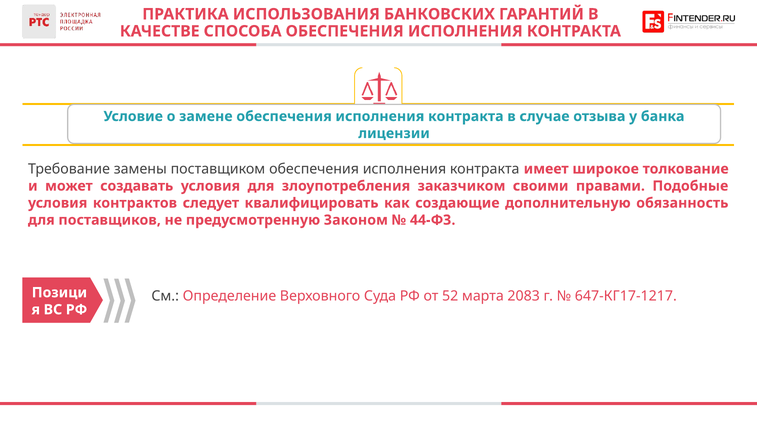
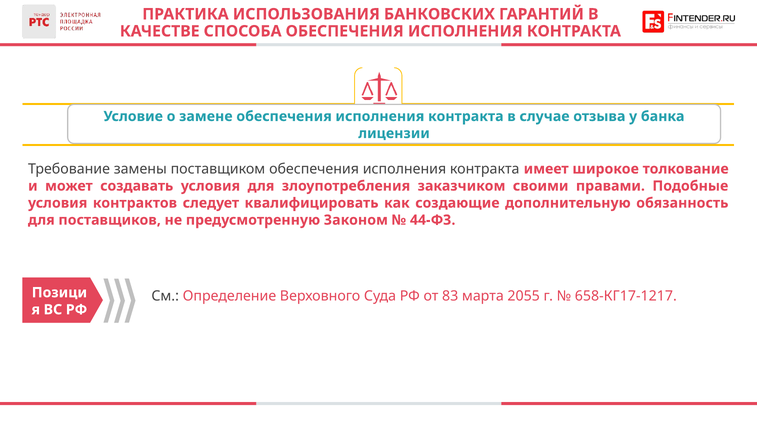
52: 52 -> 83
2083: 2083 -> 2055
647-КГ17-1217: 647-КГ17-1217 -> 658-КГ17-1217
